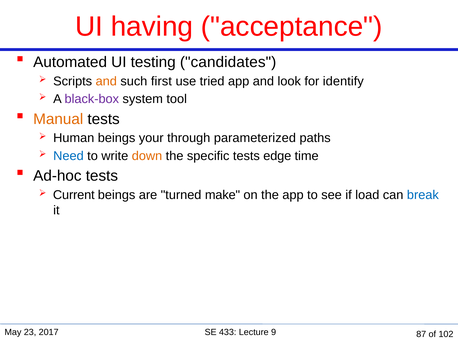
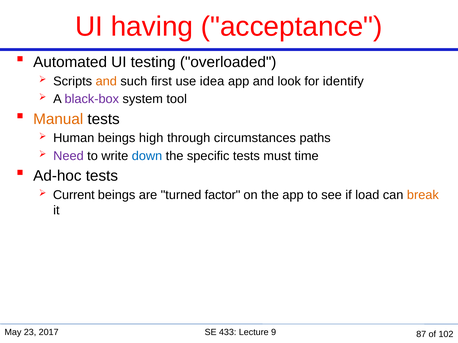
candidates: candidates -> overloaded
tried: tried -> idea
your: your -> high
parameterized: parameterized -> circumstances
Need colour: blue -> purple
down colour: orange -> blue
edge: edge -> must
make: make -> factor
break colour: blue -> orange
